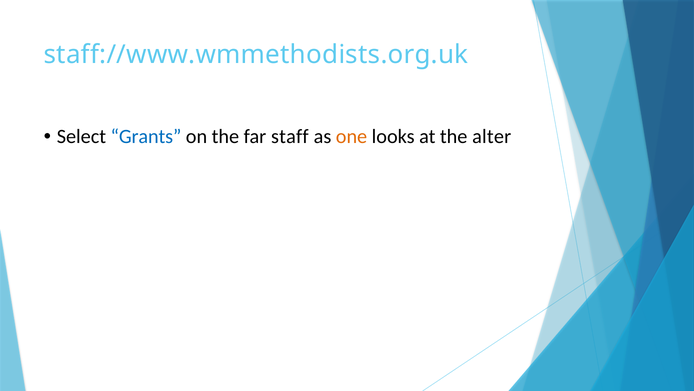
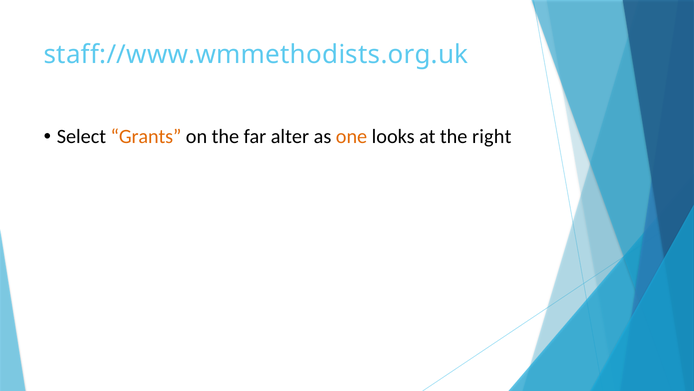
Grants colour: blue -> orange
staff: staff -> alter
alter: alter -> right
